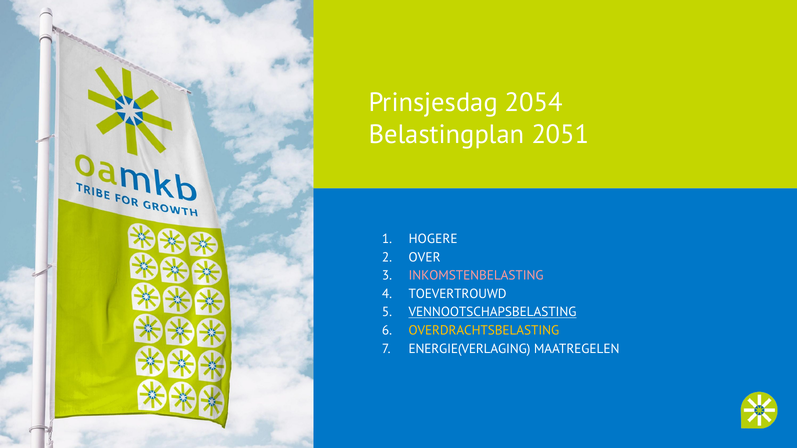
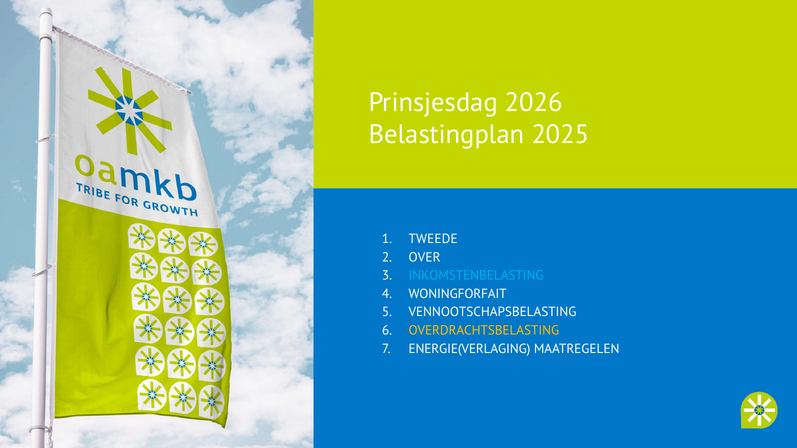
2054: 2054 -> 2026
2051: 2051 -> 2025
HOGERE: HOGERE -> TWEEDE
INKOMSTENBELASTING colour: pink -> light blue
TOEVERTROUWD: TOEVERTROUWD -> WONINGFORFAIT
VENNOOTSCHAPSBELASTING underline: present -> none
